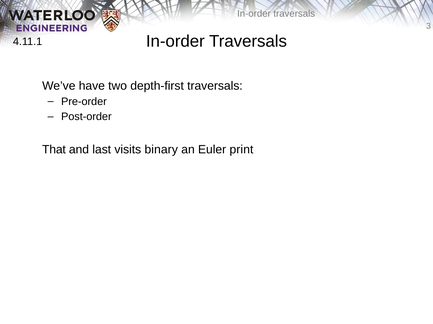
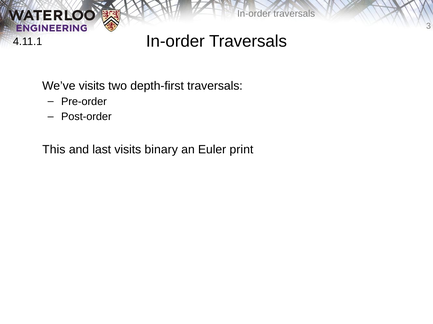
We’ve have: have -> visits
That: That -> This
